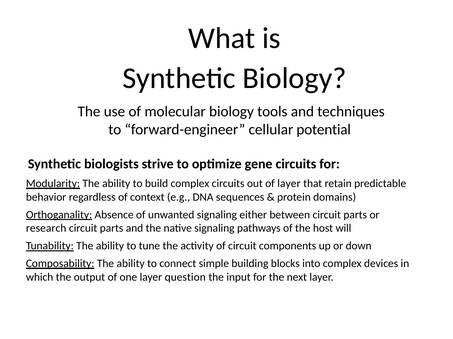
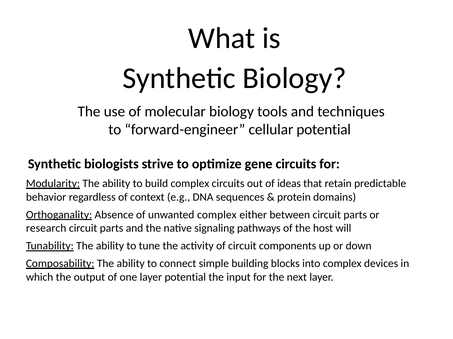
of layer: layer -> ideas
unwanted signaling: signaling -> complex
layer question: question -> potential
